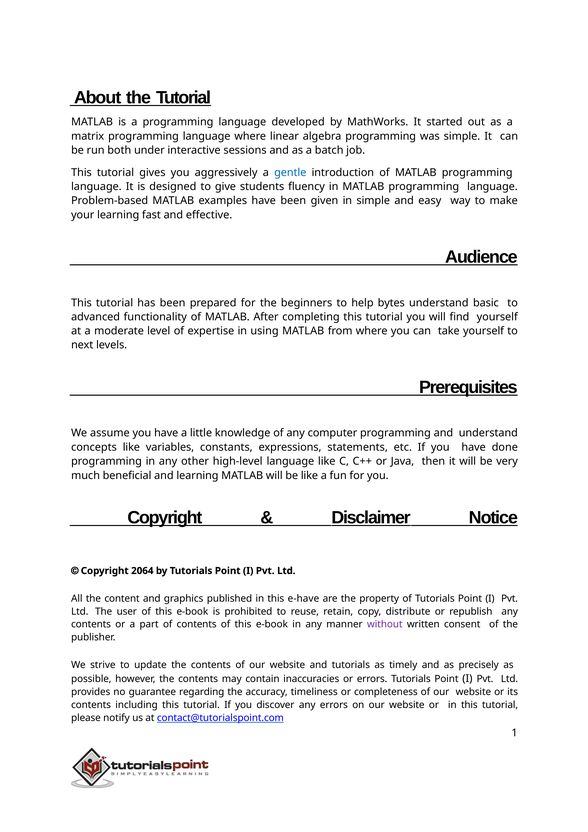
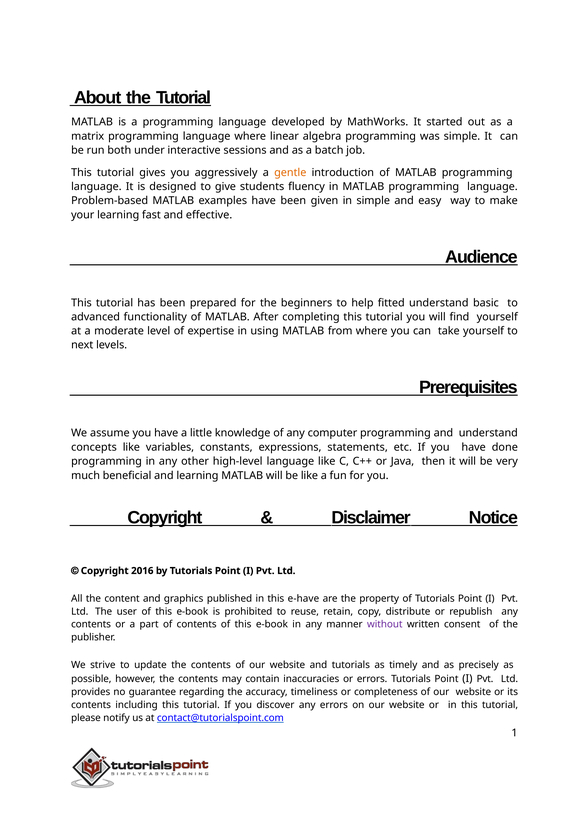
gentle colour: blue -> orange
bytes: bytes -> fitted
2064: 2064 -> 2016
